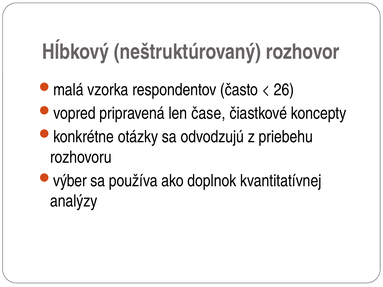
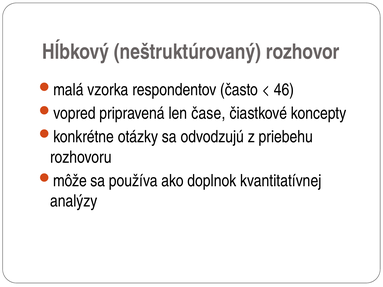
26: 26 -> 46
výber: výber -> môže
